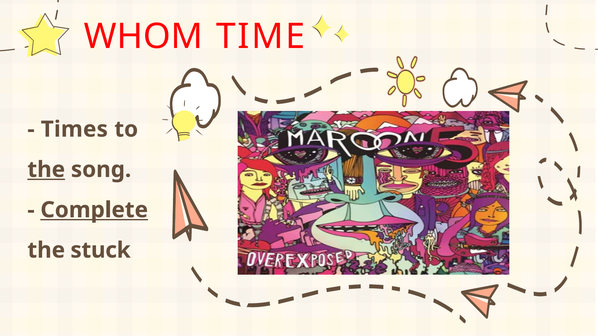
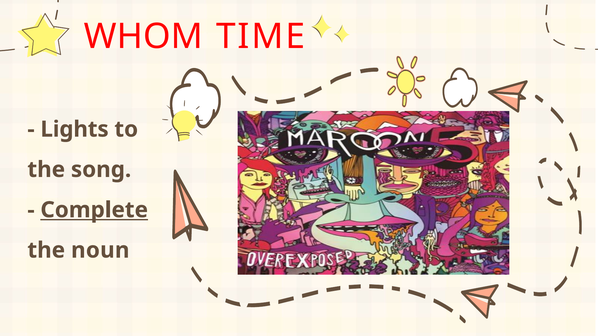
Times: Times -> Lights
the at (46, 170) underline: present -> none
stuck: stuck -> noun
